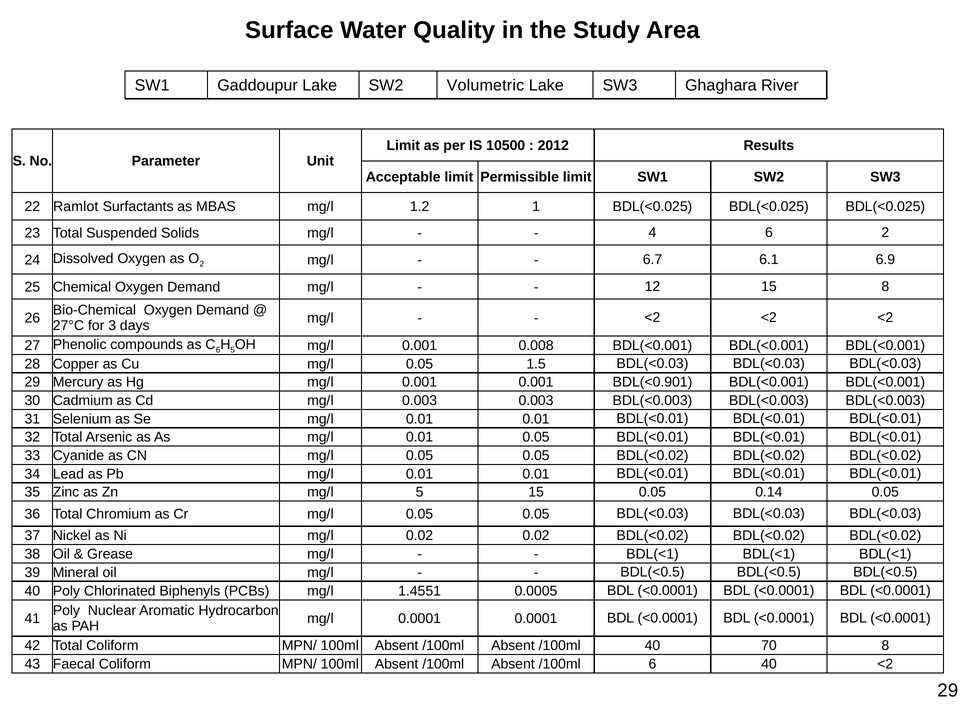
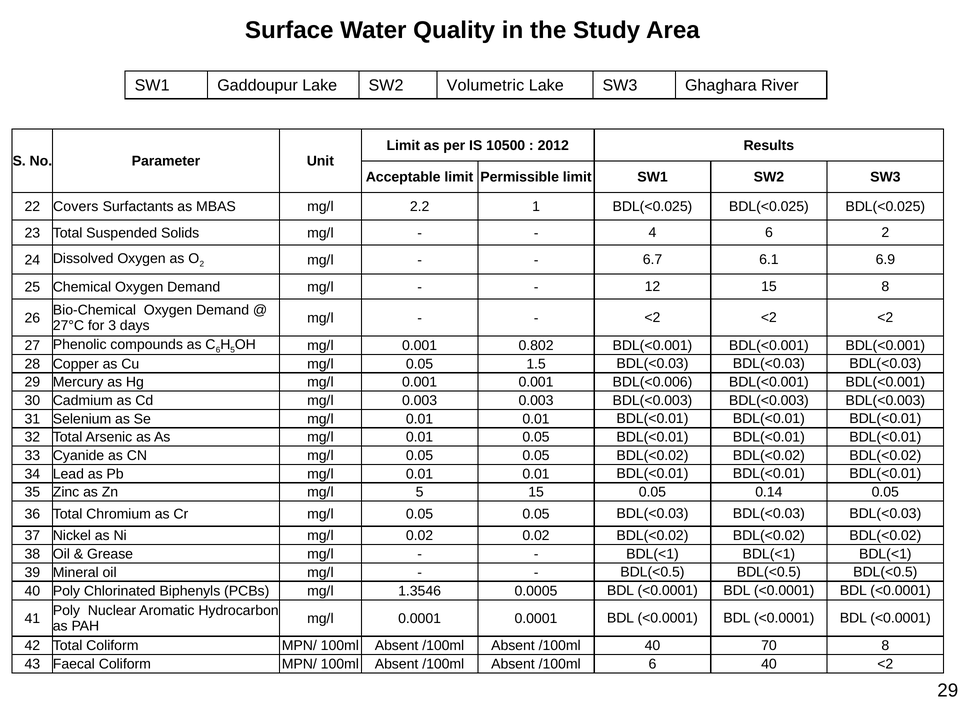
Ramlot: Ramlot -> Covers
1.2: 1.2 -> 2.2
0.008: 0.008 -> 0.802
BDL(<0.901: BDL(<0.901 -> BDL(<0.006
1.4551: 1.4551 -> 1.3546
